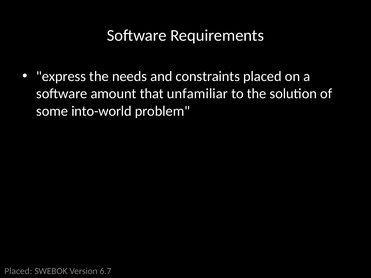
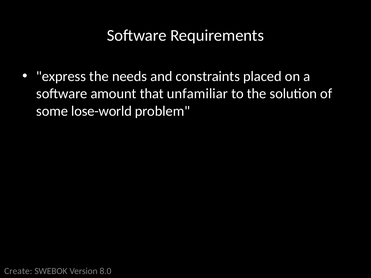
into-world: into-world -> lose-world
Placed at (18, 271): Placed -> Create
6.7: 6.7 -> 8.0
